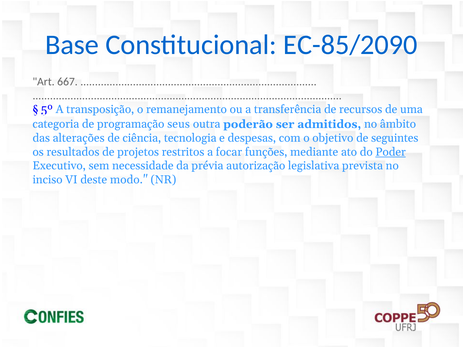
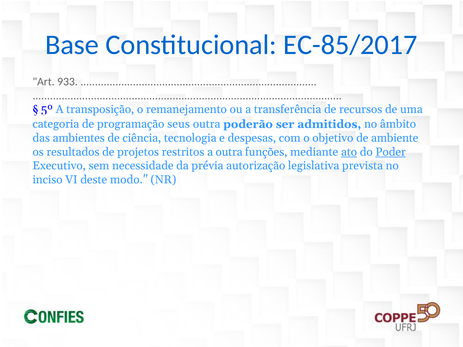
EC-85/2090: EC-85/2090 -> EC-85/2017
667: 667 -> 933
alterações: alterações -> ambientes
seguintes: seguintes -> ambiente
a focar: focar -> outra
ato underline: none -> present
